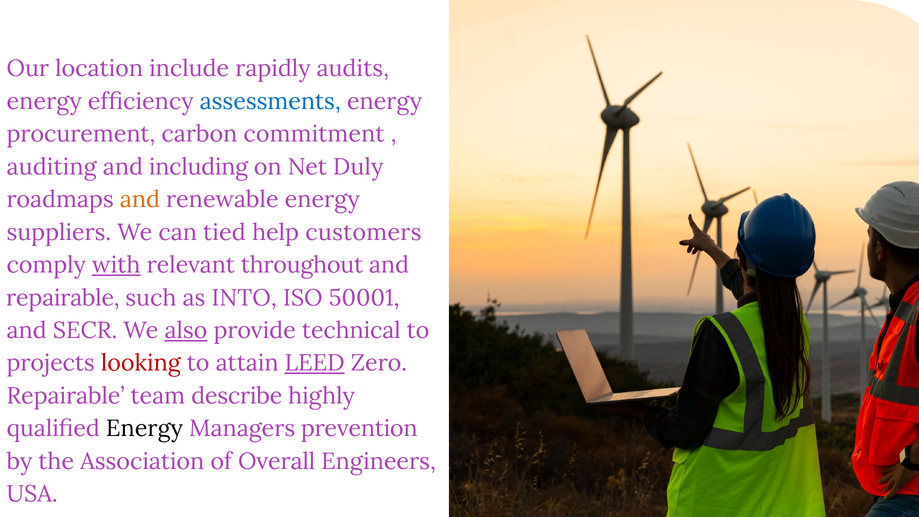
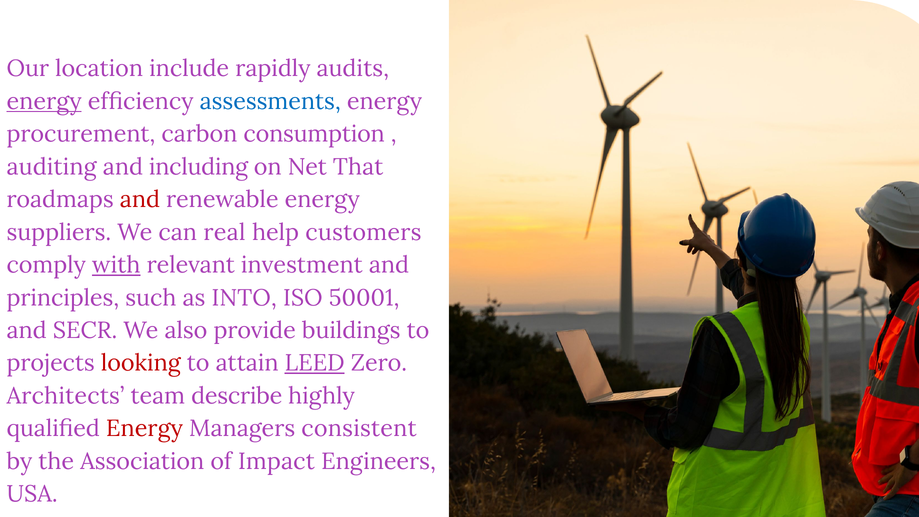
energy at (44, 101) underline: none -> present
commitment: commitment -> consumption
Duly: Duly -> That
and at (140, 200) colour: orange -> red
tied: tied -> real
throughout: throughout -> investment
repairable at (63, 298): repairable -> principles
also underline: present -> none
technical: technical -> buildings
Repairable at (65, 396): Repairable -> Architects
Energy at (144, 429) colour: black -> red
prevention: prevention -> consistent
Overall: Overall -> Impact
